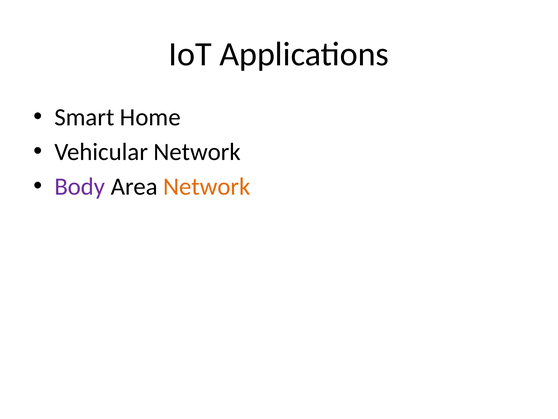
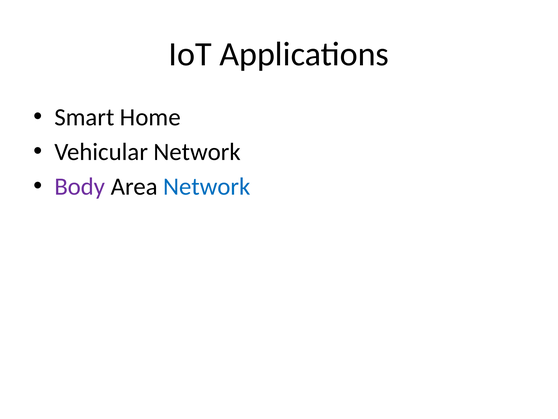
Network at (207, 187) colour: orange -> blue
